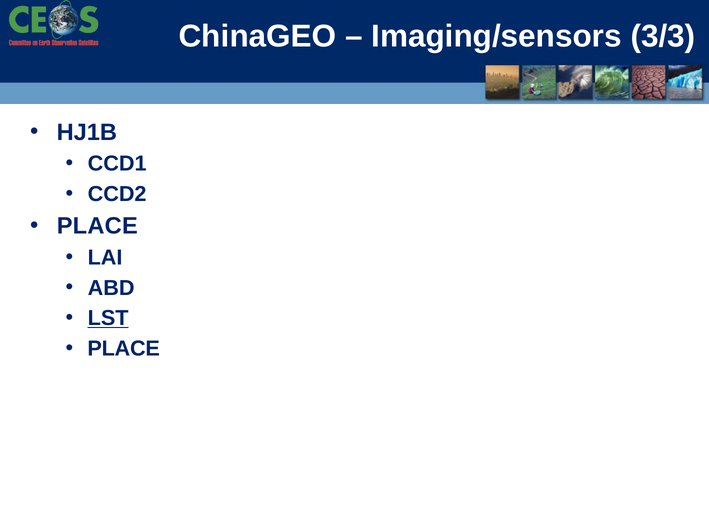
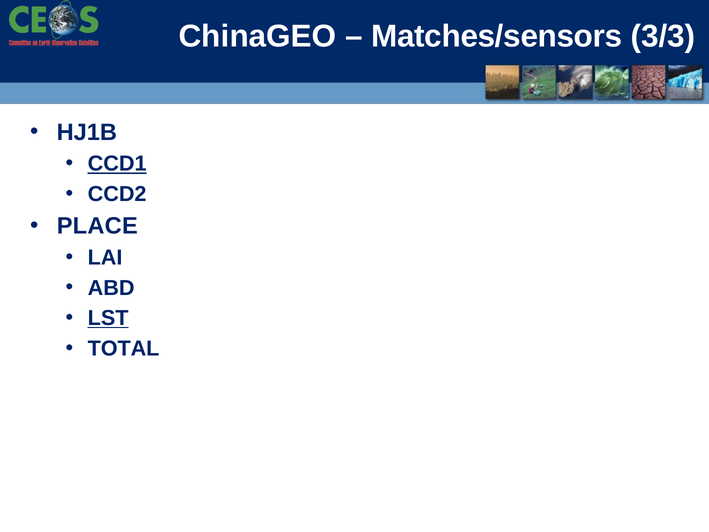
Imaging/sensors: Imaging/sensors -> Matches/sensors
CCD1 underline: none -> present
PLACE at (124, 348): PLACE -> TOTAL
